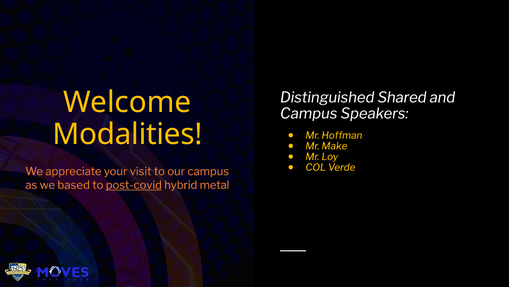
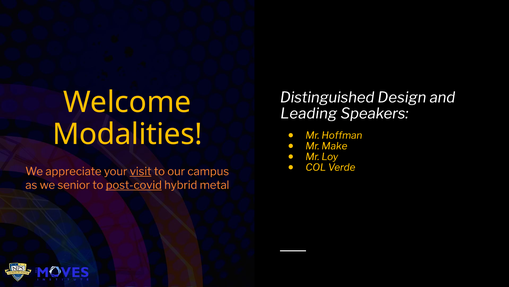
Shared: Shared -> Design
Campus at (309, 113): Campus -> Leading
visit underline: none -> present
based: based -> senior
